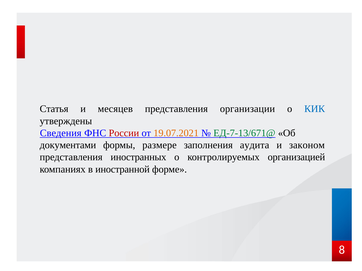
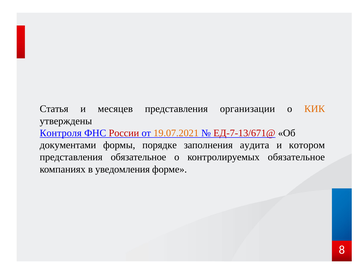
КИК colour: blue -> orange
Сведения: Сведения -> Контроля
ЕД-7-13/671@ colour: green -> red
размере: размере -> порядке
законом: законом -> котором
представления иностранных: иностранных -> обязательное
контролируемых организацией: организацией -> обязательное
иностранной: иностранной -> уведомления
